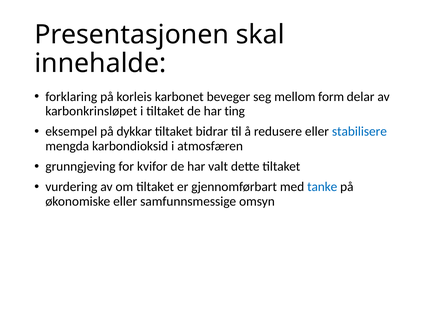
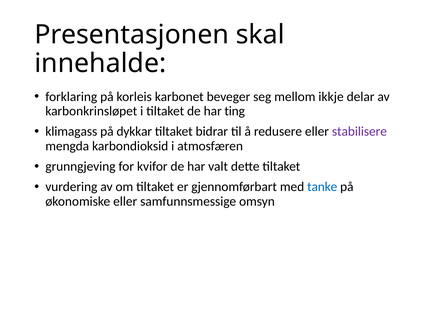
form: form -> ikkje
eksempel: eksempel -> klimagass
stabilisere colour: blue -> purple
